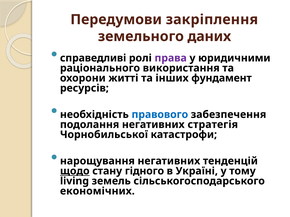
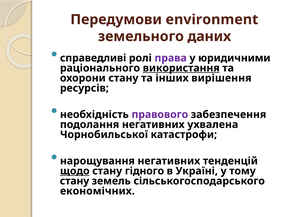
закріплення: закріплення -> environment
використання underline: none -> present
охорони житті: житті -> стану
фундамент: фундамент -> вирішення
правового colour: blue -> purple
стратегія: стратегія -> ухвалена
living at (74, 181): living -> стану
